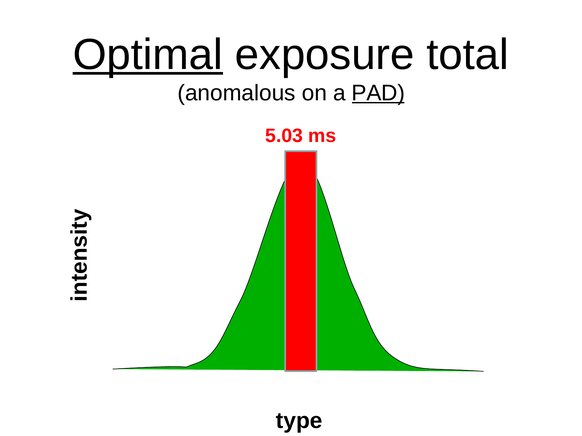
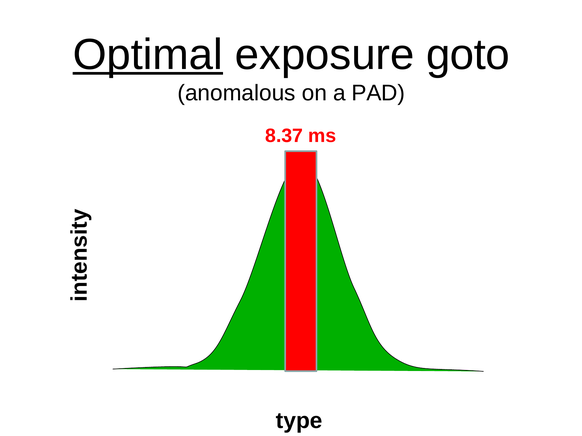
total: total -> goto
PAD underline: present -> none
5.03: 5.03 -> 8.37
